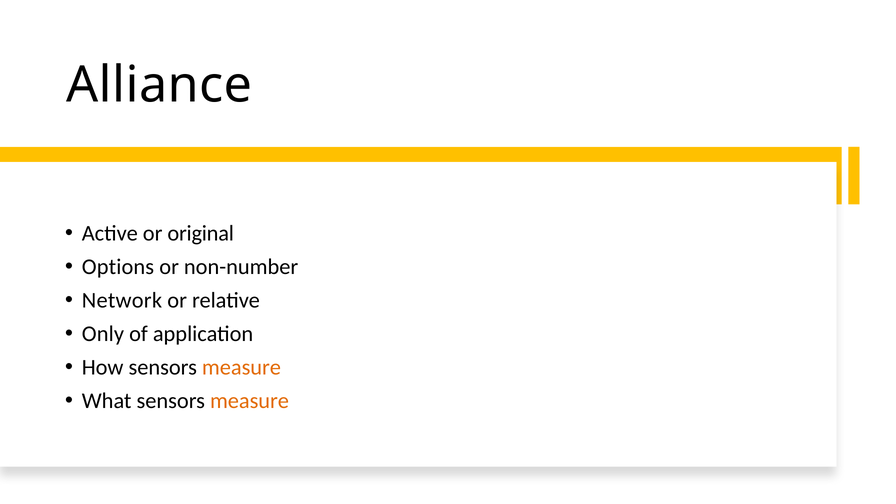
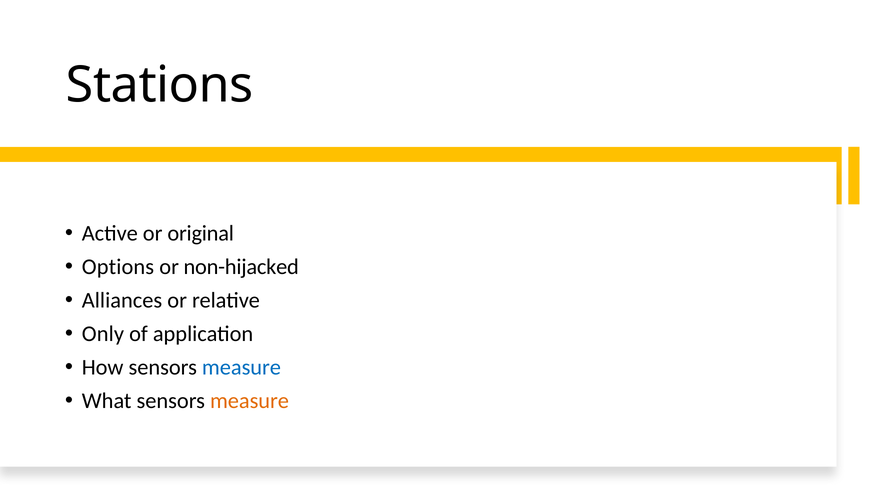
Alliance: Alliance -> Stations
non-number: non-number -> non-hijacked
Network: Network -> Alliances
measure at (241, 367) colour: orange -> blue
